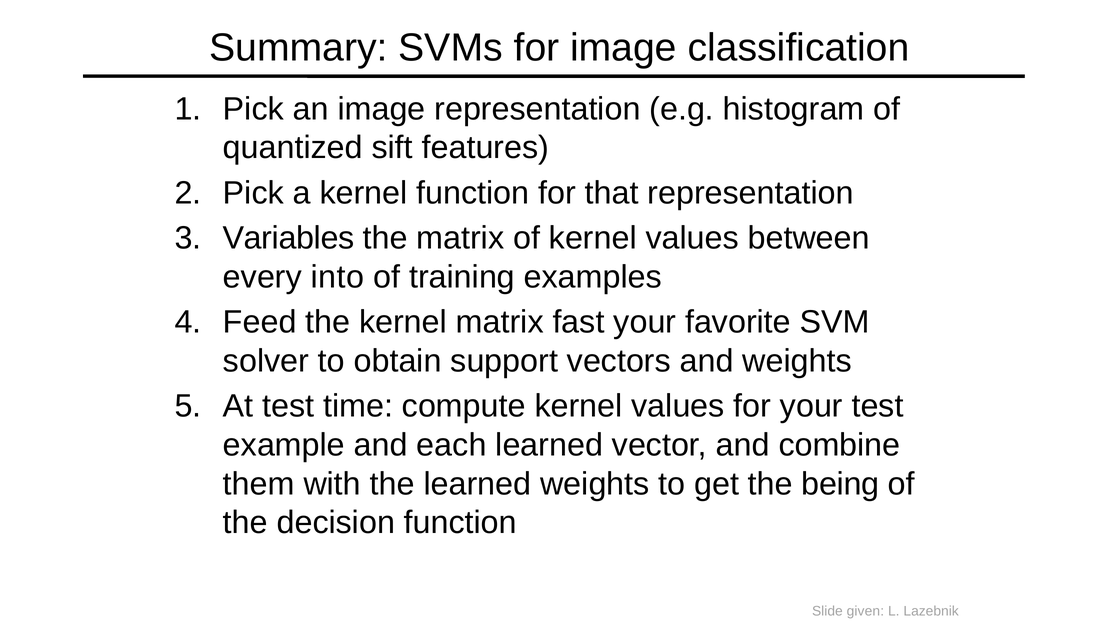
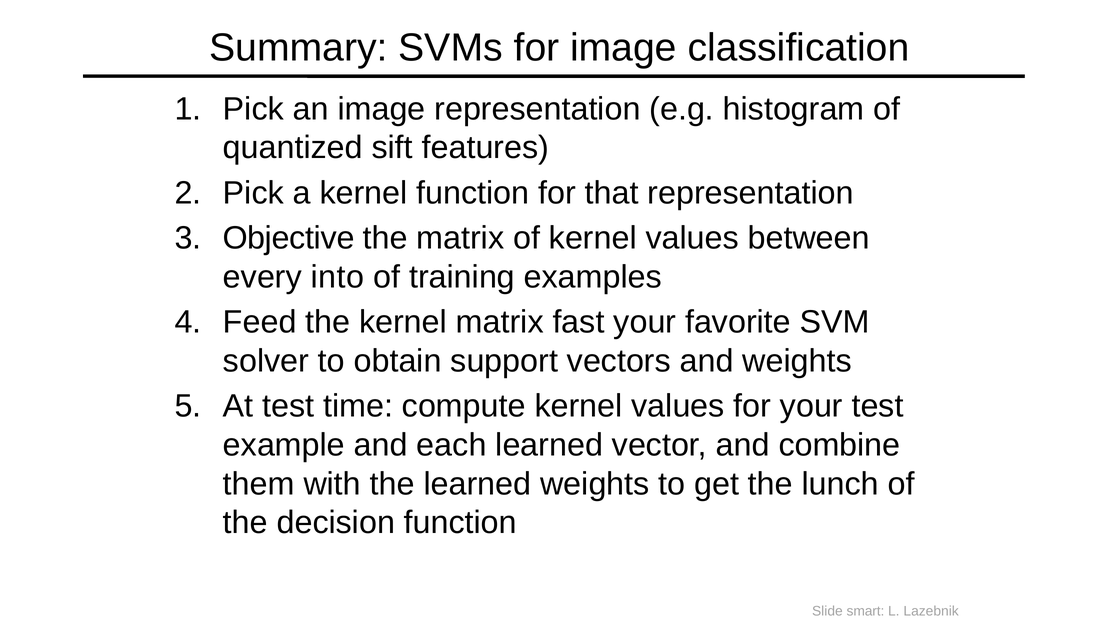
Variables: Variables -> Objective
being: being -> lunch
given: given -> smart
